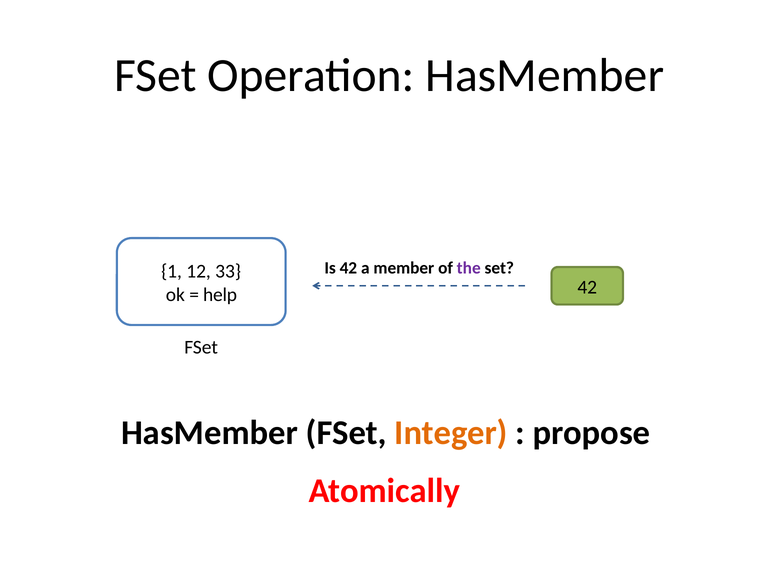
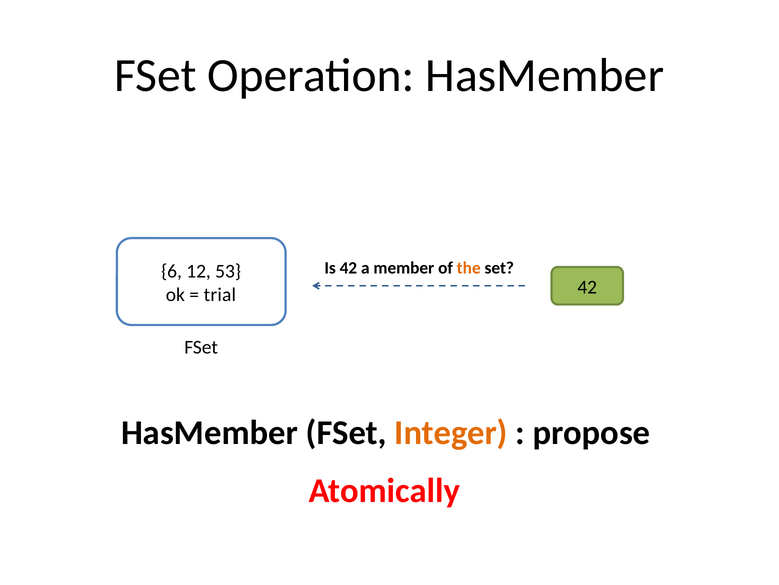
the colour: purple -> orange
1: 1 -> 6
33: 33 -> 53
help: help -> trial
